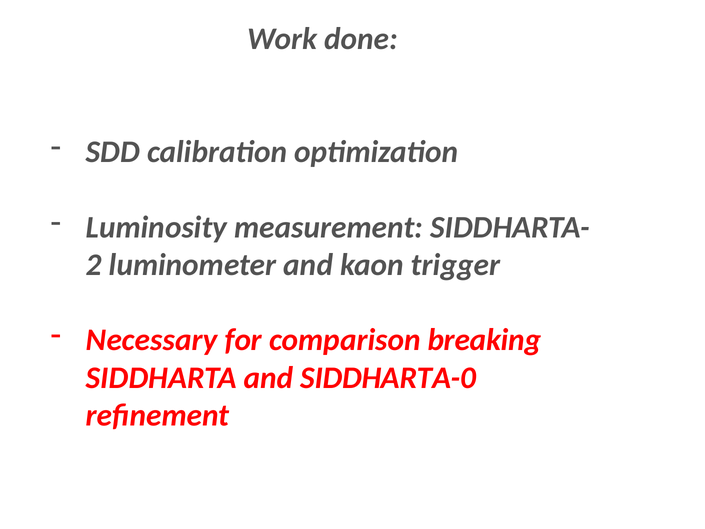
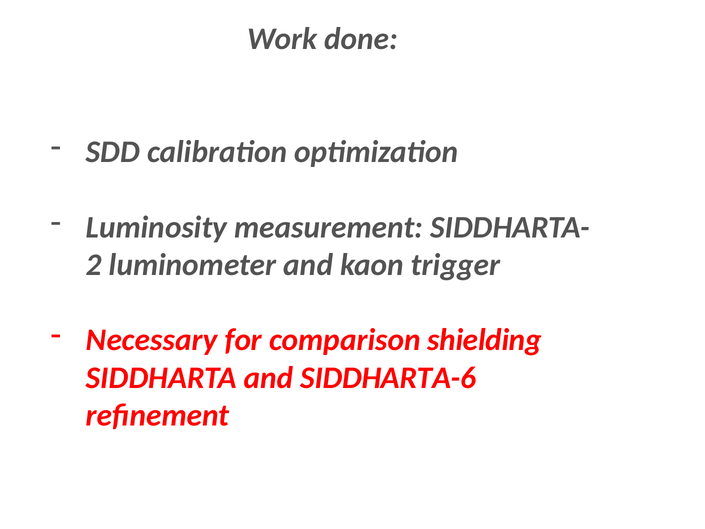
breaking: breaking -> shielding
SIDDHARTA-0: SIDDHARTA-0 -> SIDDHARTA-6
